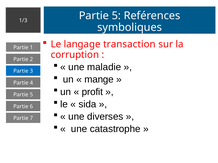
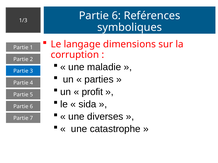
5 at (116, 16): 5 -> 6
transaction: transaction -> dimensions
mange: mange -> parties
